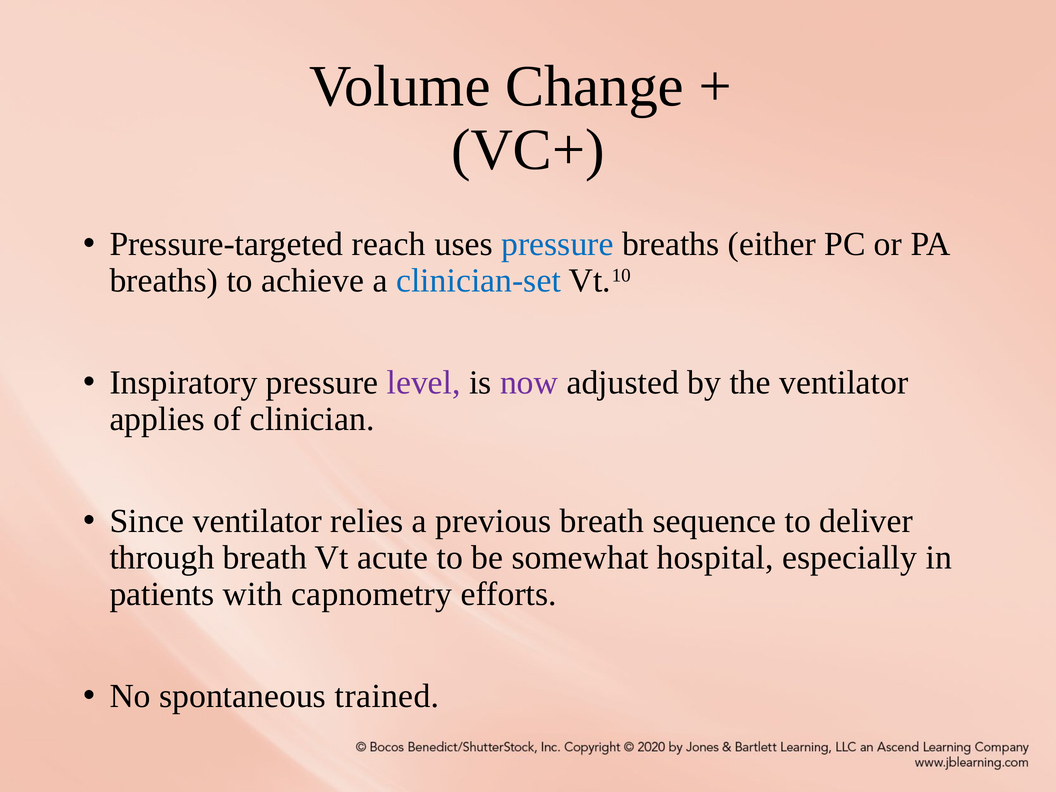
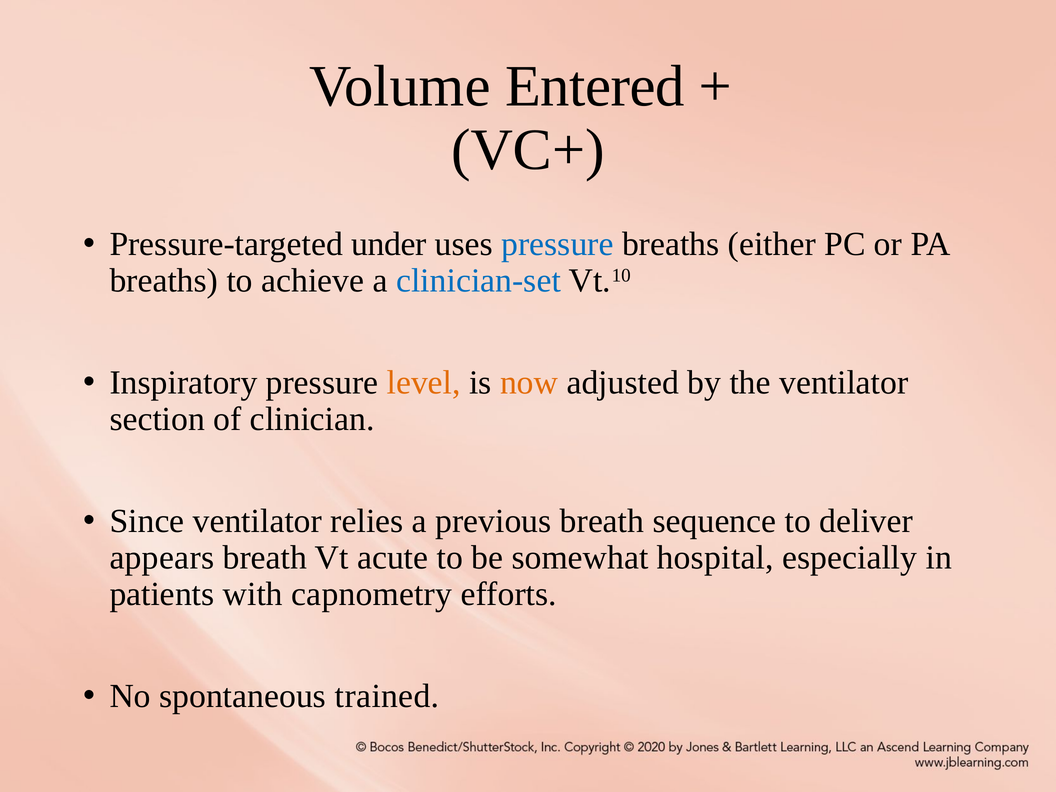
Change: Change -> Entered
reach: reach -> under
level colour: purple -> orange
now colour: purple -> orange
applies: applies -> section
through: through -> appears
